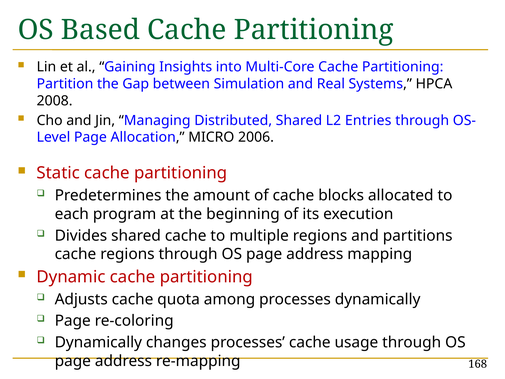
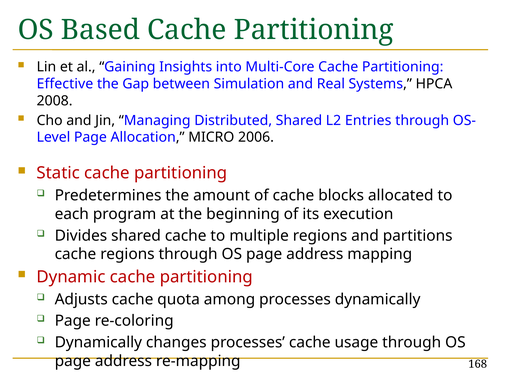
Partition: Partition -> Effective
